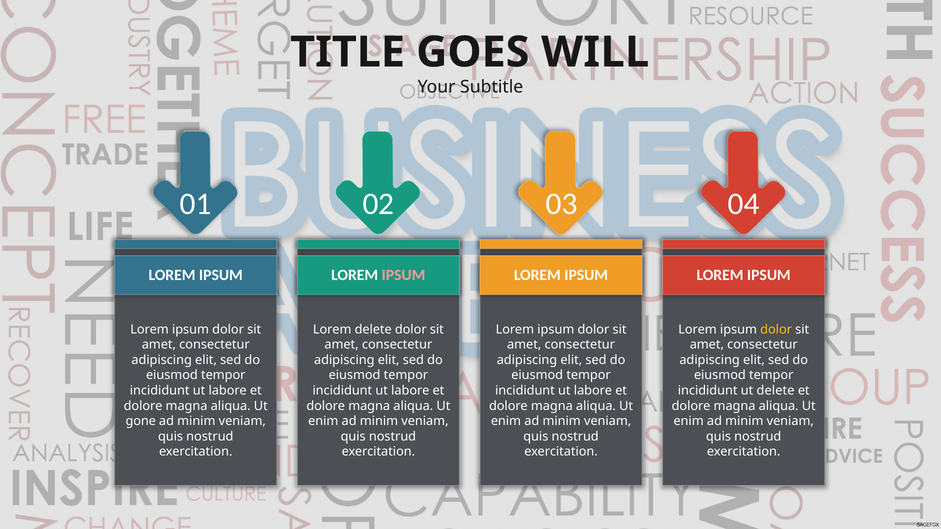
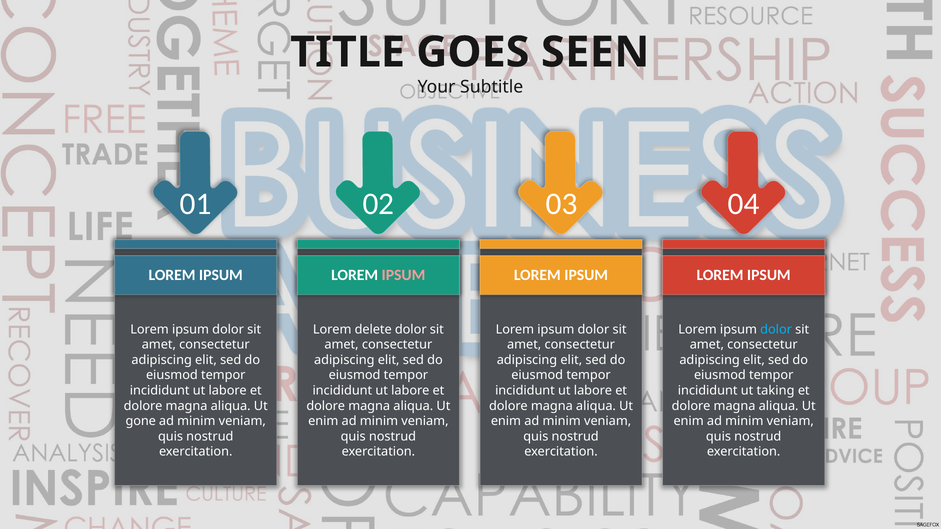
WILL: WILL -> SEEN
dolor at (776, 330) colour: yellow -> light blue
ut delete: delete -> taking
